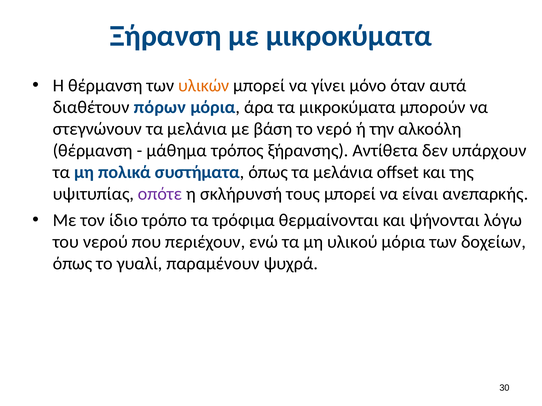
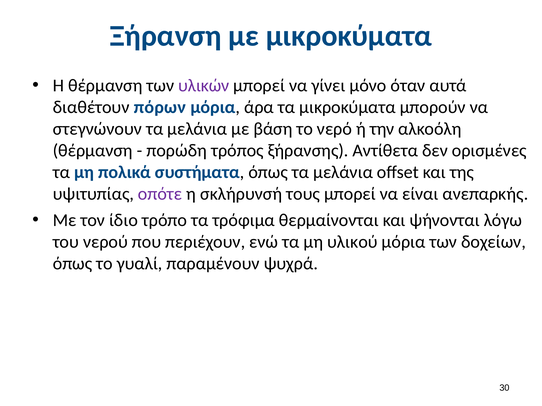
υλικών colour: orange -> purple
μάθημα: μάθημα -> πορώδη
υπάρχουν: υπάρχουν -> ορισμένες
